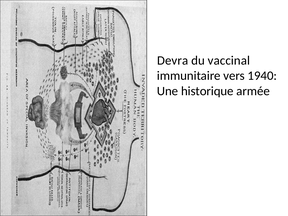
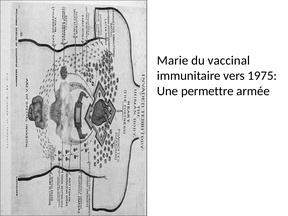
Devra: Devra -> Marie
1940: 1940 -> 1975
historique: historique -> permettre
